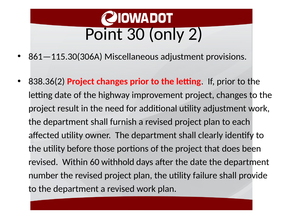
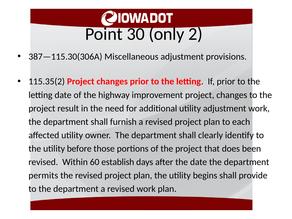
861—115.30(306A: 861—115.30(306A -> 387—115.30(306A
838.36(2: 838.36(2 -> 115.35(2
withhold: withhold -> establish
number: number -> permits
failure: failure -> begins
